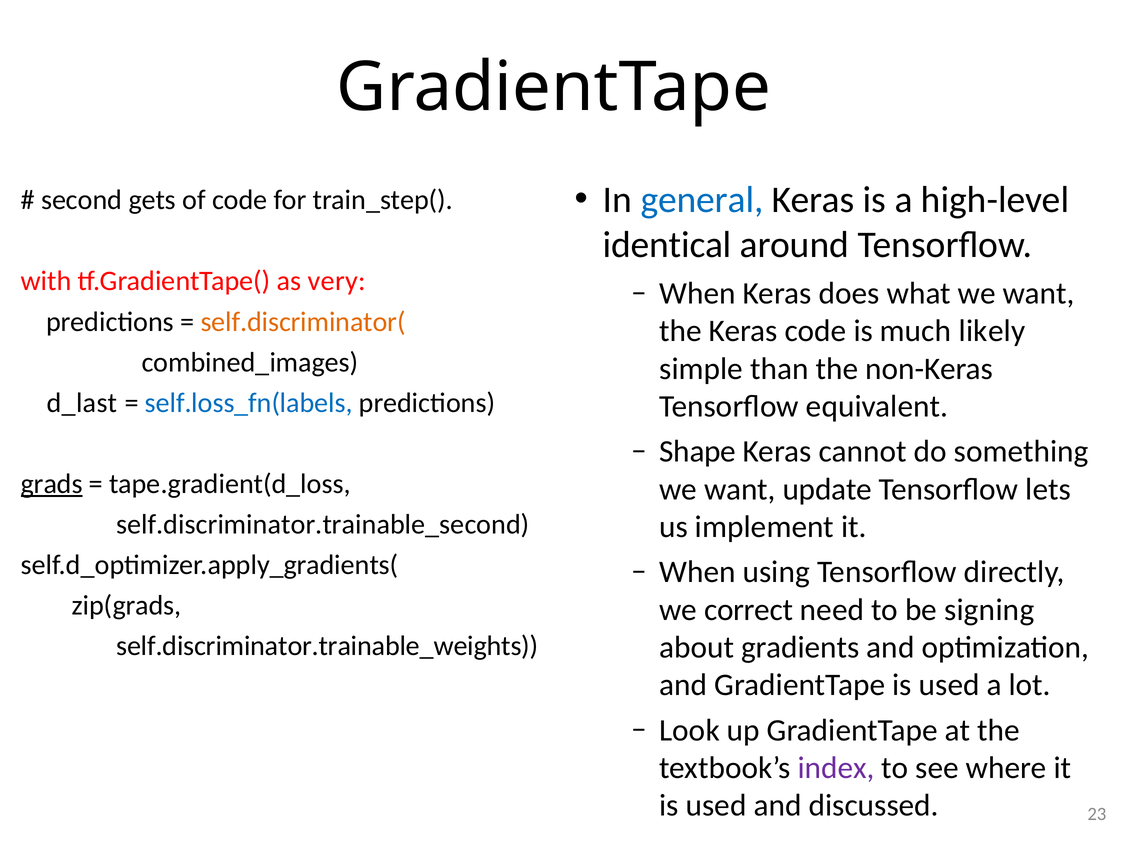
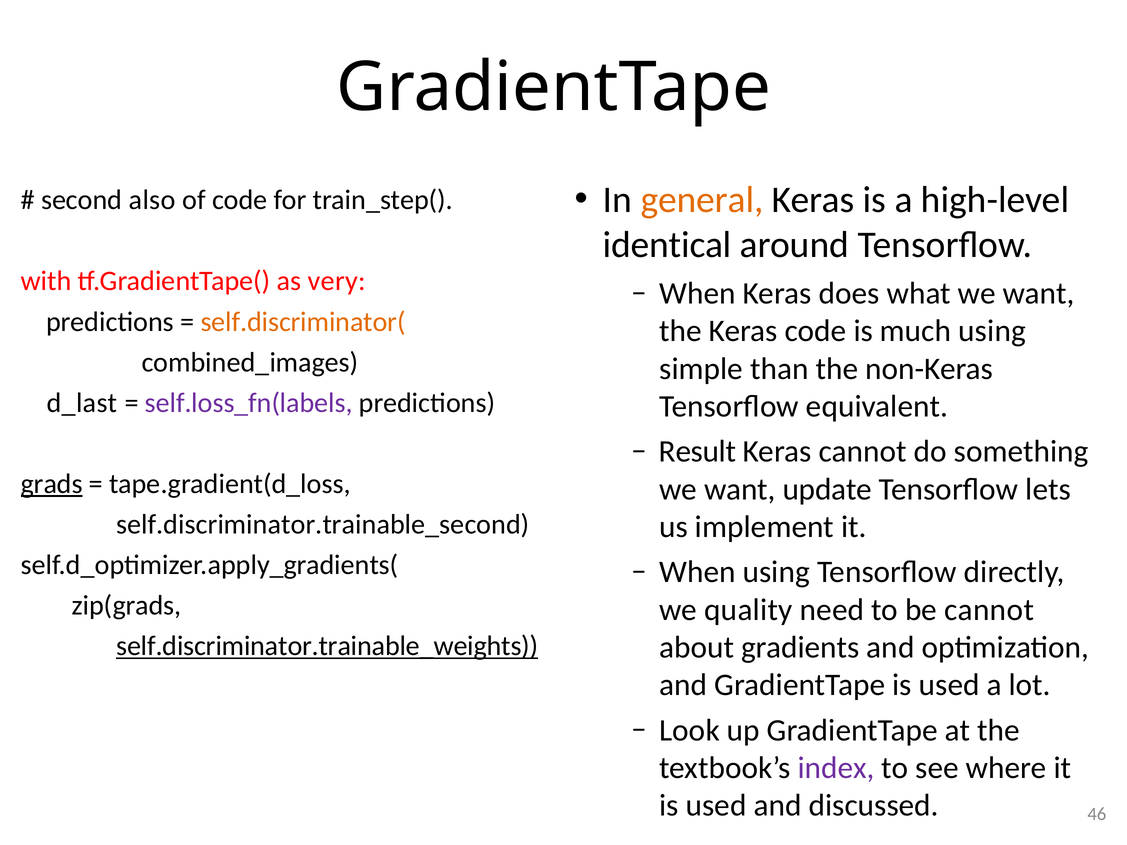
general colour: blue -> orange
gets: gets -> also
much likely: likely -> using
self.loss_fn(labels colour: blue -> purple
Shape: Shape -> Result
correct: correct -> quality
be signing: signing -> cannot
self.discriminator.trainable_weights underline: none -> present
23: 23 -> 46
